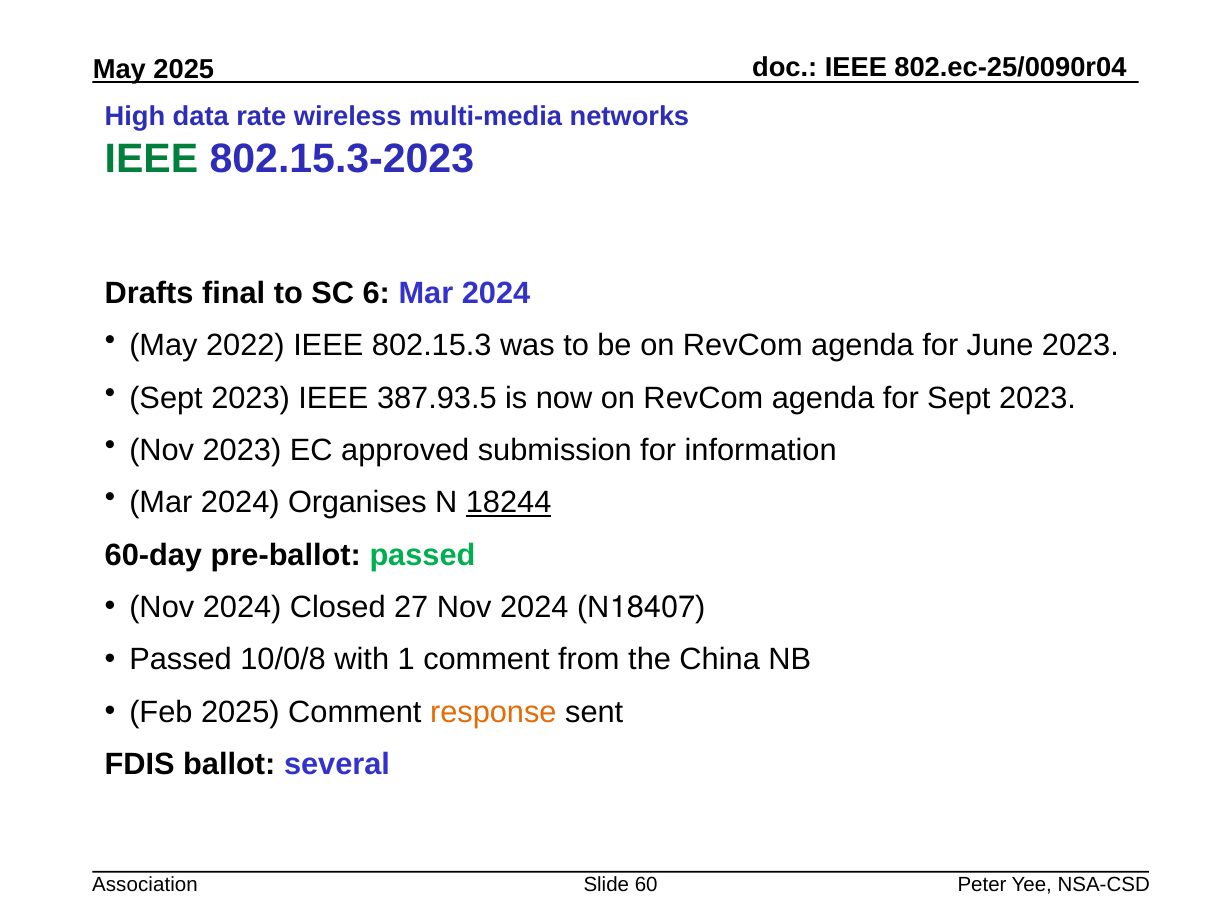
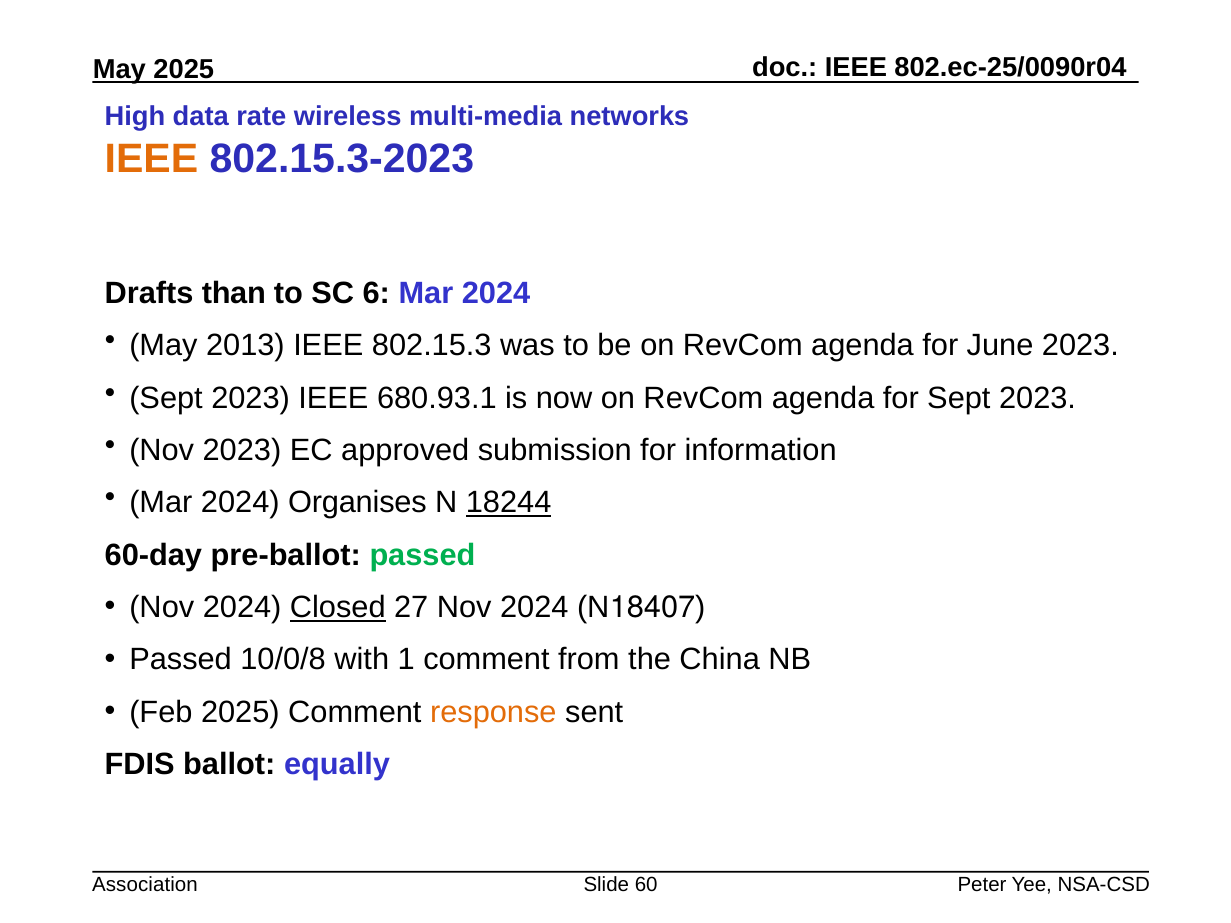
IEEE at (151, 159) colour: green -> orange
final: final -> than
2022: 2022 -> 2013
387.93.5: 387.93.5 -> 680.93.1
Closed underline: none -> present
several: several -> equally
